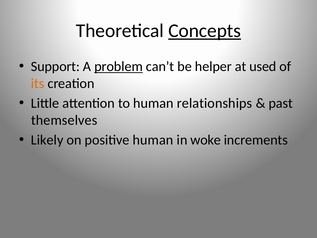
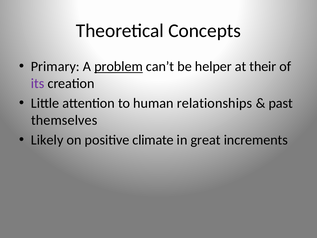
Concepts underline: present -> none
Support: Support -> Primary
used: used -> their
its colour: orange -> purple
positive human: human -> climate
woke: woke -> great
